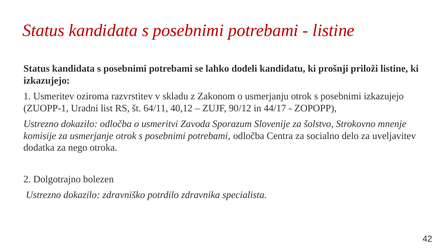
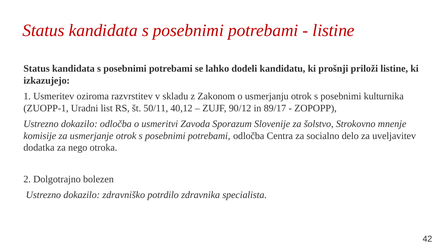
posebnimi izkazujejo: izkazujejo -> kulturnika
64/11: 64/11 -> 50/11
44/17: 44/17 -> 89/17
